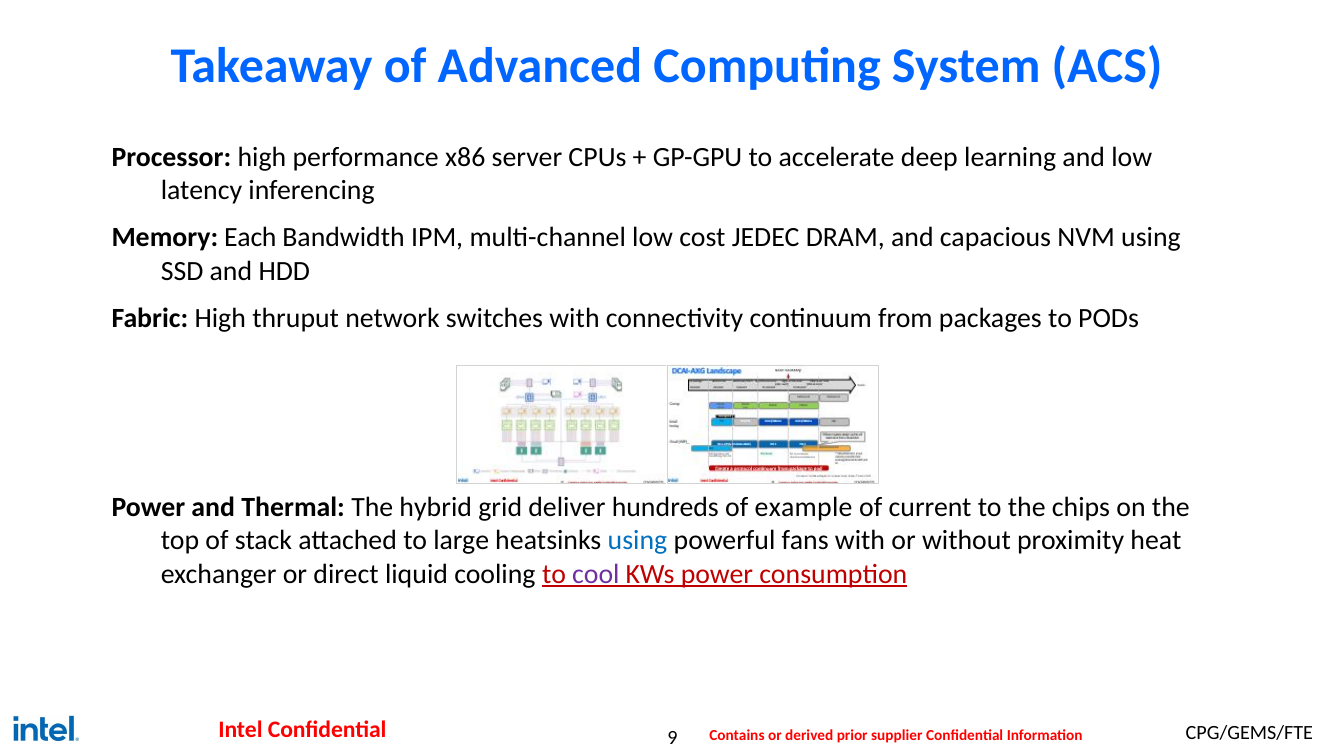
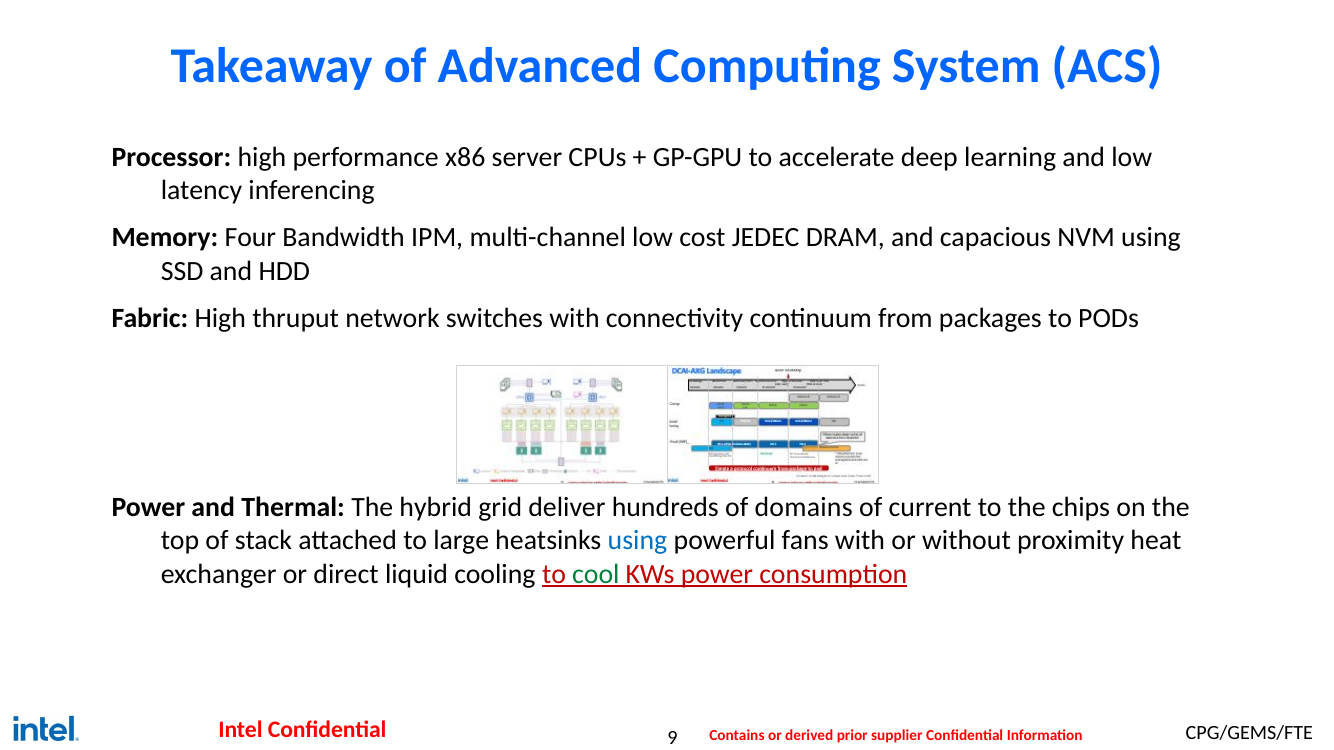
Each: Each -> Four
example: example -> domains
cool colour: purple -> green
